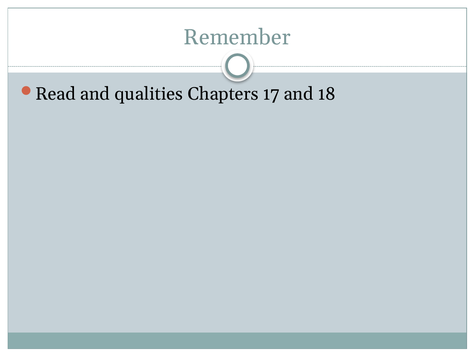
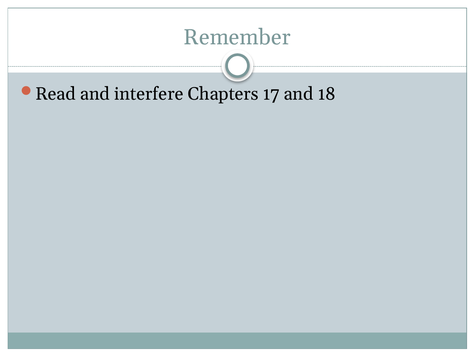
qualities: qualities -> interfere
